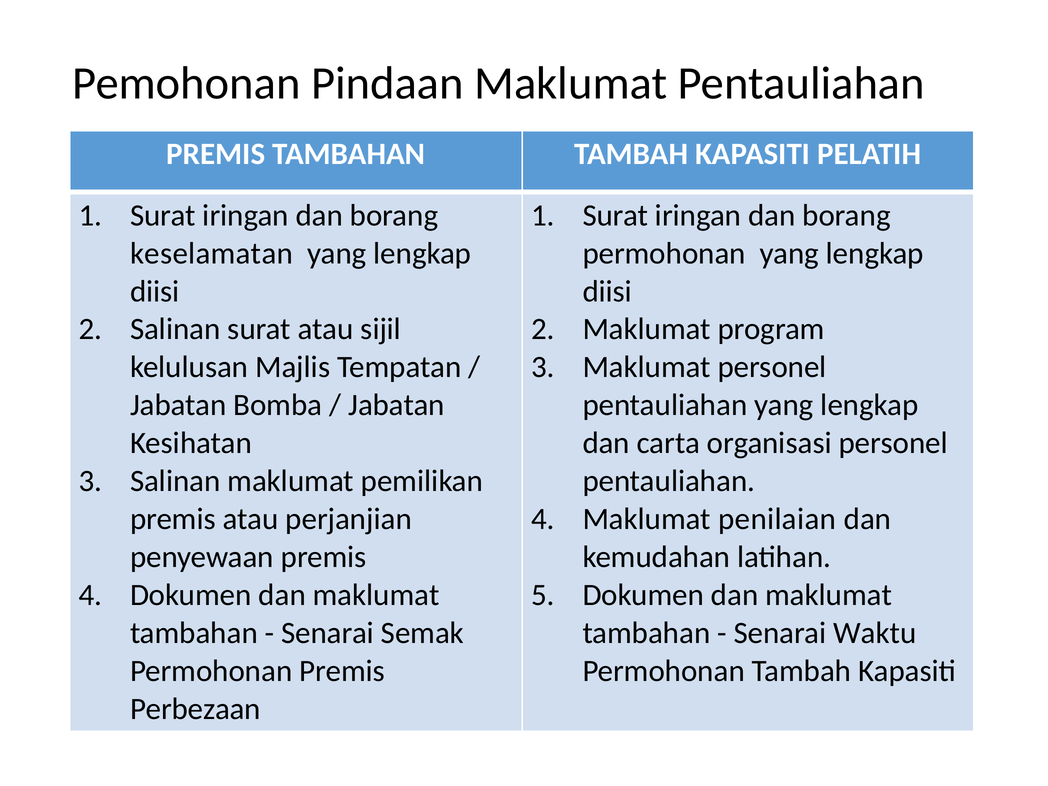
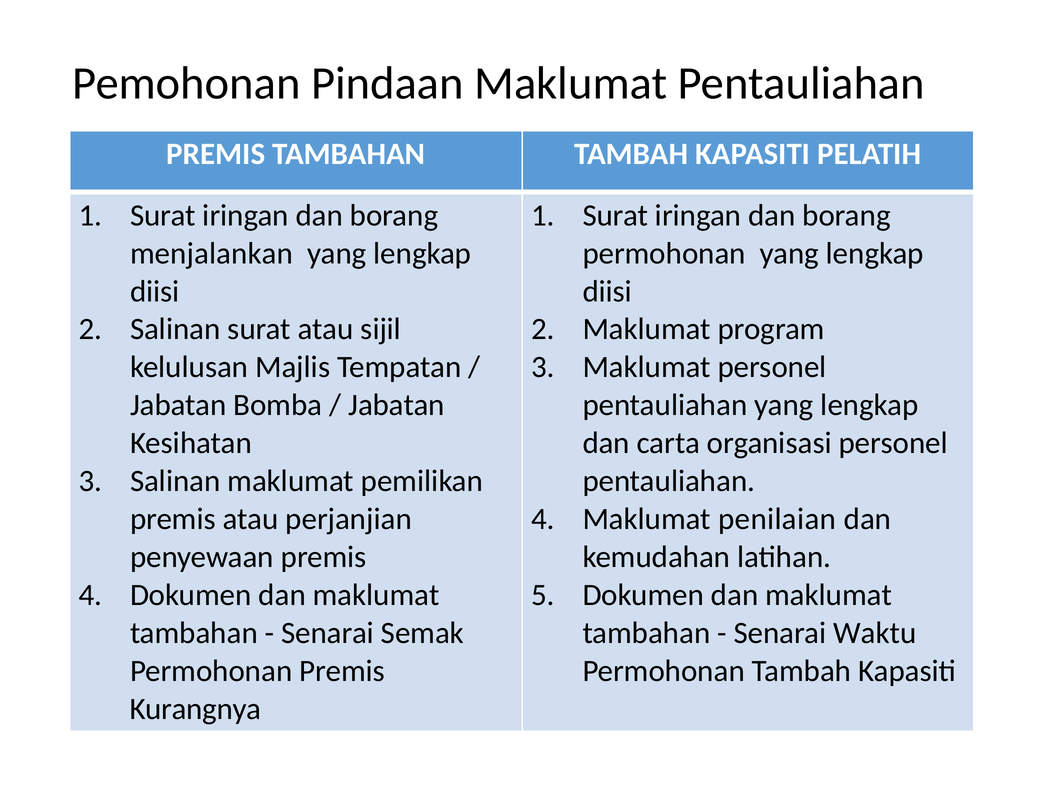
keselamatan: keselamatan -> menjalankan
Perbezaan: Perbezaan -> Kurangnya
